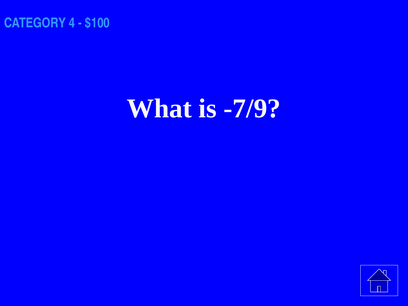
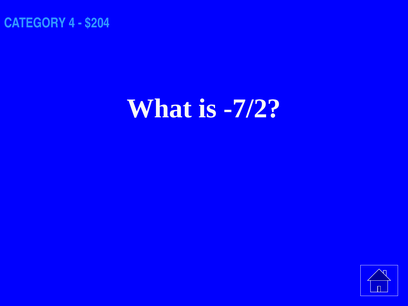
$100: $100 -> $204
-7/9: -7/9 -> -7/2
